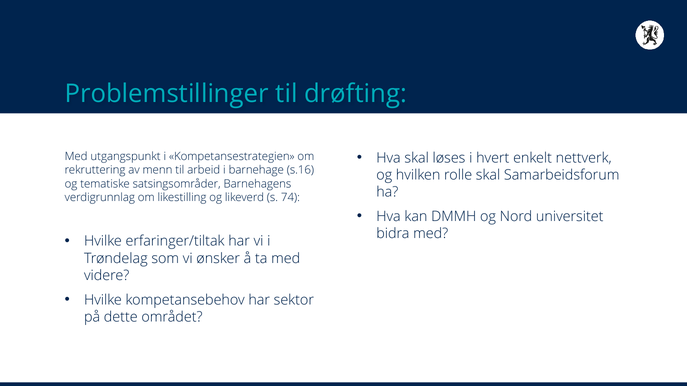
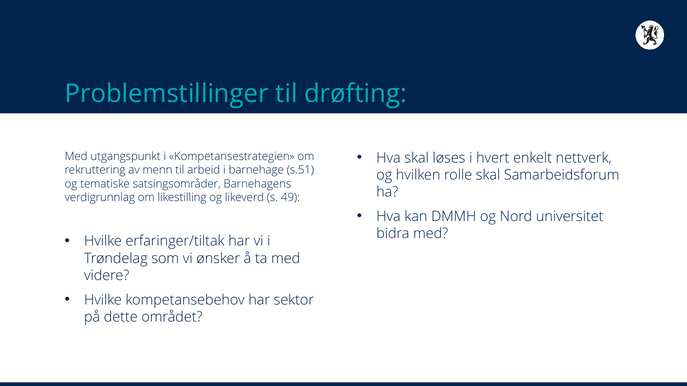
s.16: s.16 -> s.51
74: 74 -> 49
